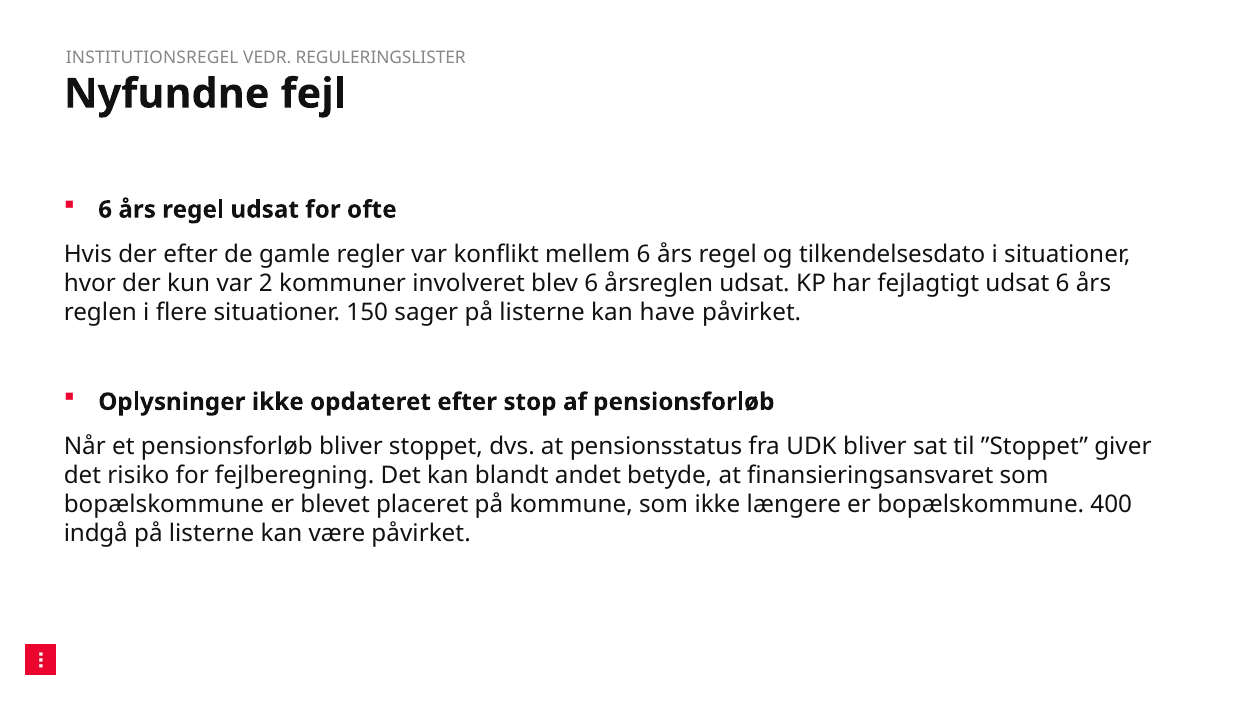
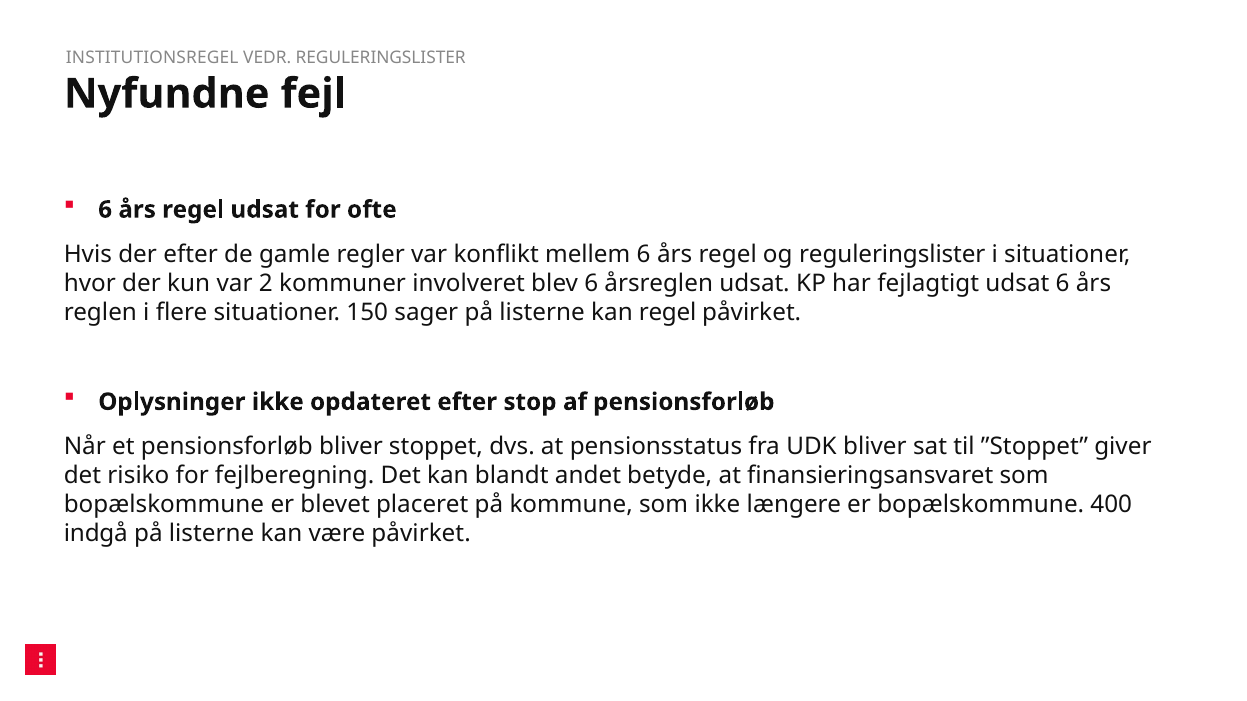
og tilkendelsesdato: tilkendelsesdato -> reguleringslister
kan have: have -> regel
